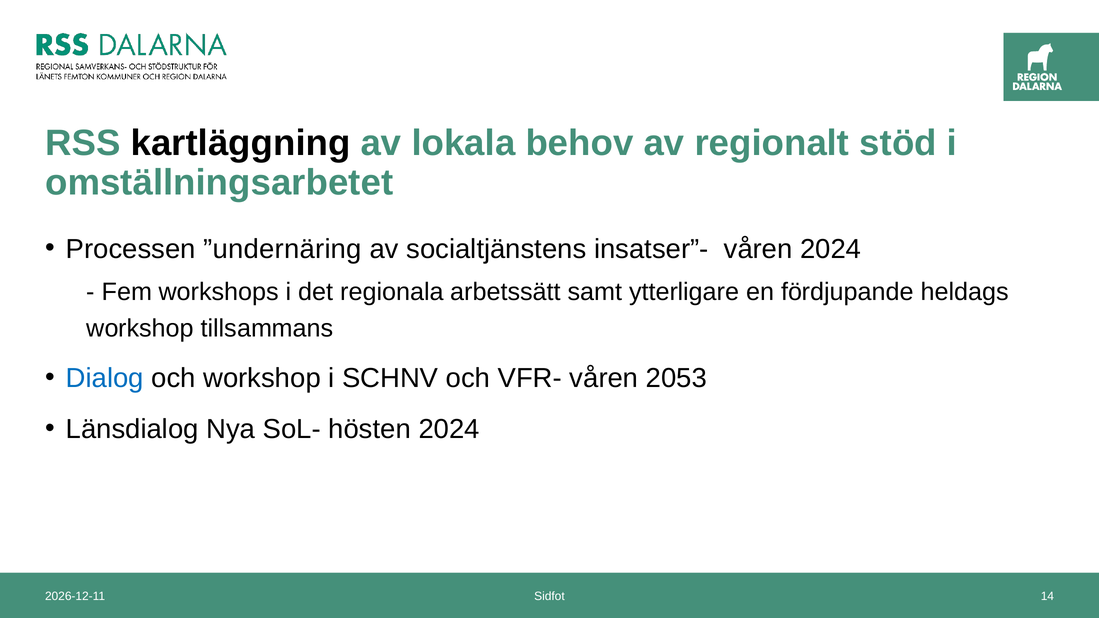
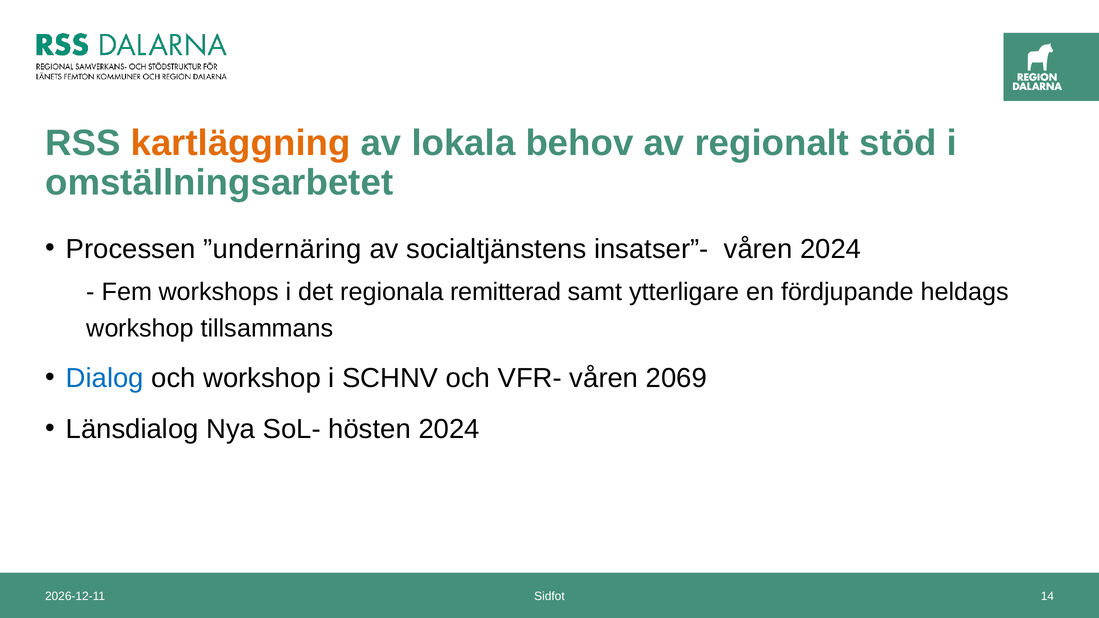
kartläggning colour: black -> orange
arbetssätt: arbetssätt -> remitterad
2053: 2053 -> 2069
